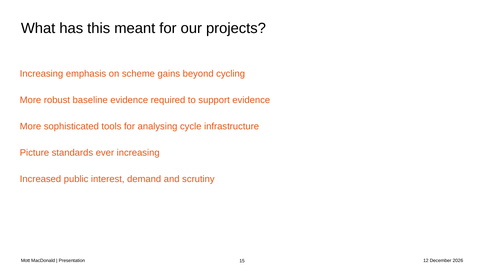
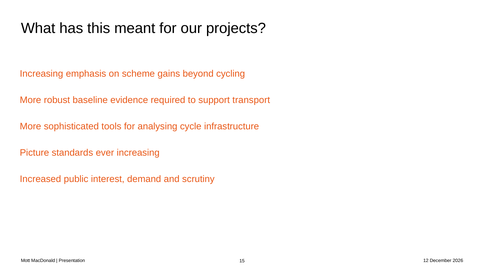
support evidence: evidence -> transport
